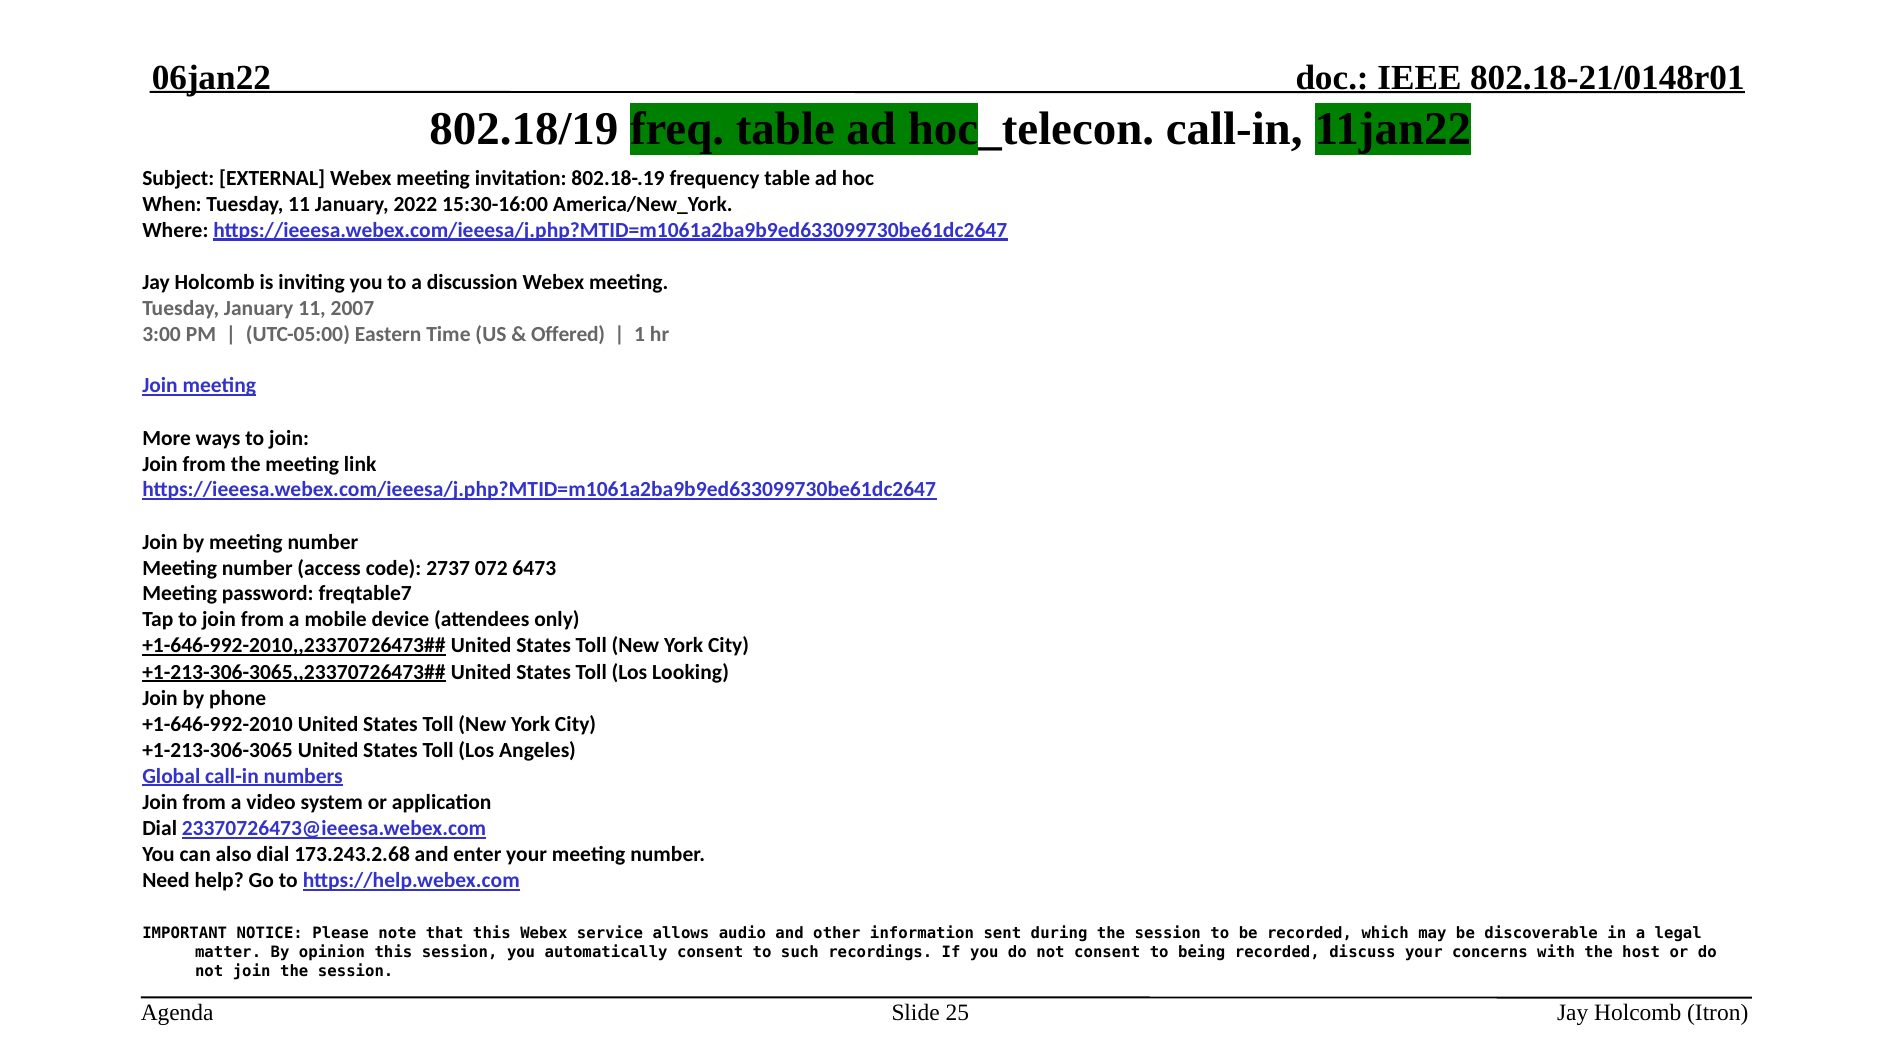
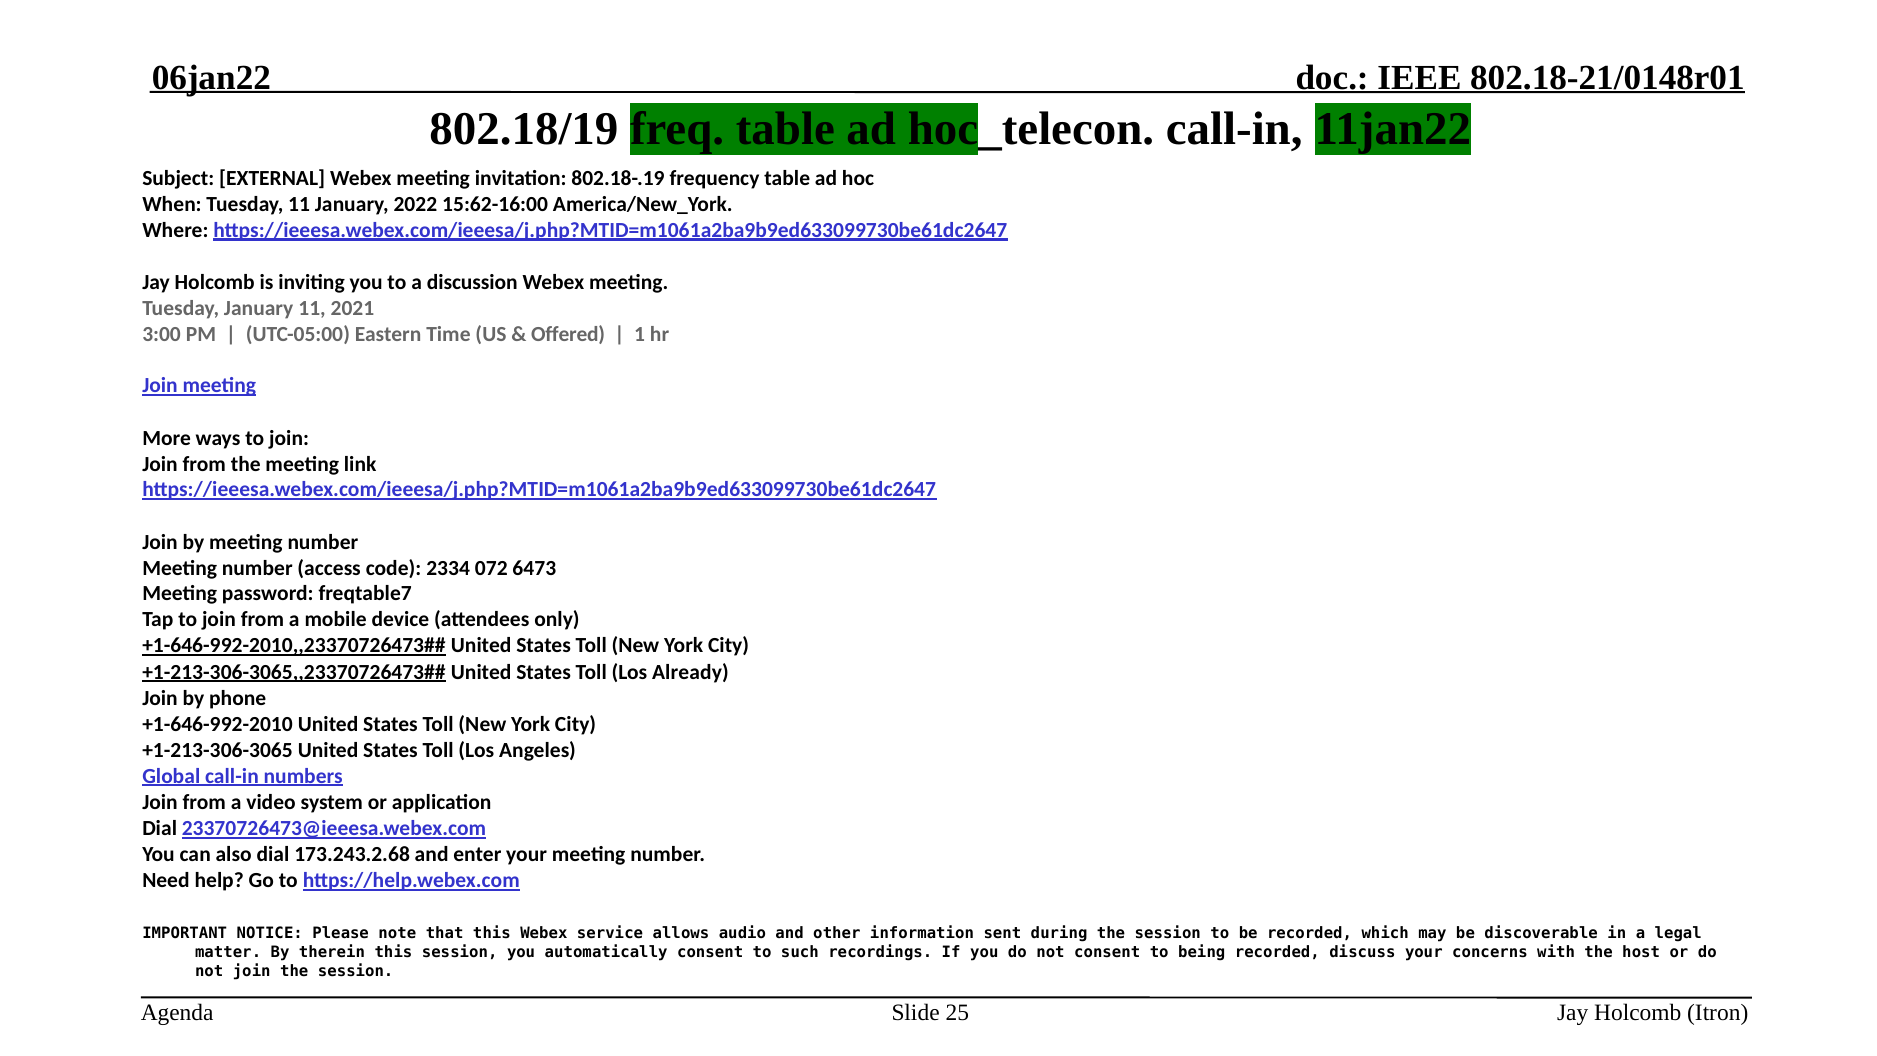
15:30-16:00: 15:30-16:00 -> 15:62-16:00
2007: 2007 -> 2021
2737: 2737 -> 2334
Looking: Looking -> Already
opinion: opinion -> therein
